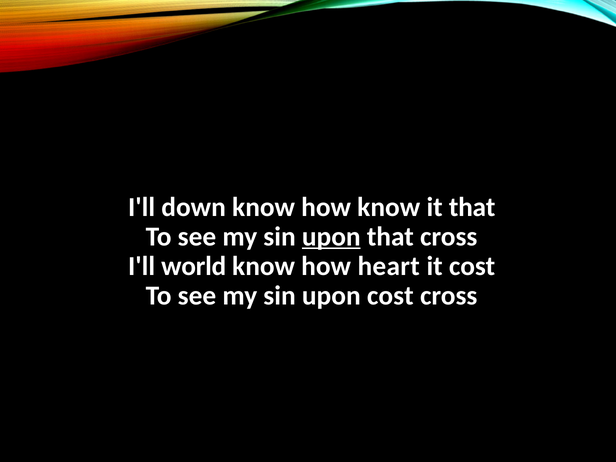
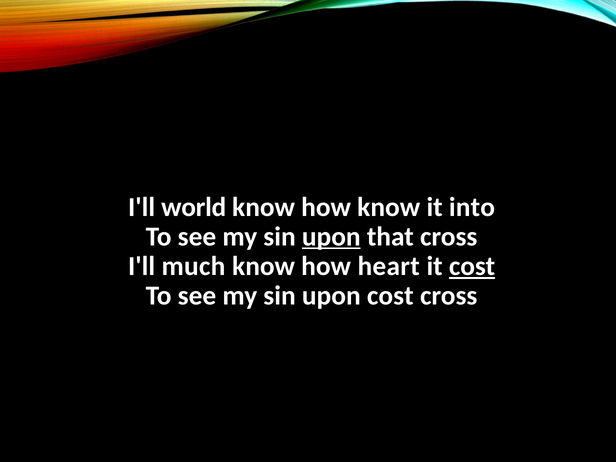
down: down -> world
it that: that -> into
world: world -> much
cost at (472, 266) underline: none -> present
